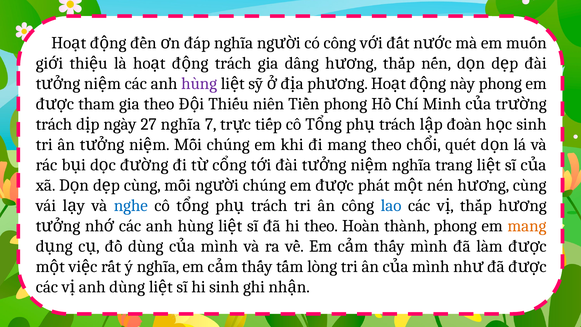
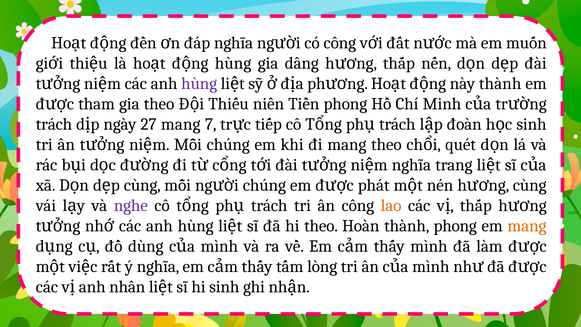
trách at (233, 63): trách -> hùng
này phong: phong -> thành
27 nghĩa: nghĩa -> mang
nghe colour: blue -> purple
lao colour: blue -> orange
anh dùng: dùng -> nhân
